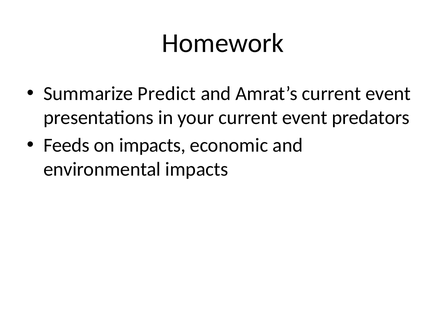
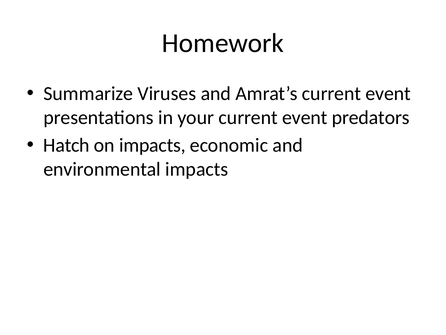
Predict: Predict -> Viruses
Feeds: Feeds -> Hatch
